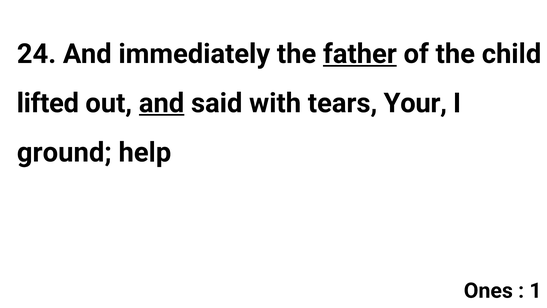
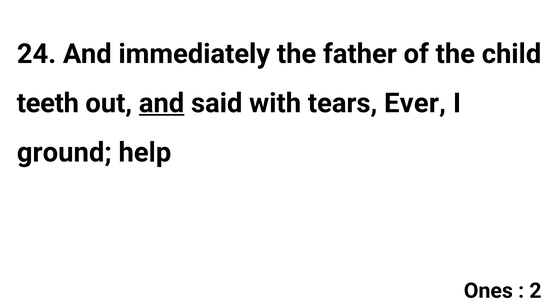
father underline: present -> none
lifted: lifted -> teeth
Your: Your -> Ever
1: 1 -> 2
